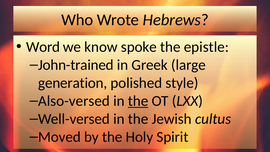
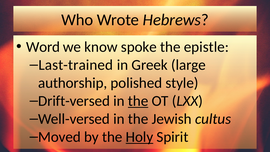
John-trained: John-trained -> Last-trained
generation: generation -> authorship
Also-versed: Also-versed -> Drift-versed
Holy underline: none -> present
